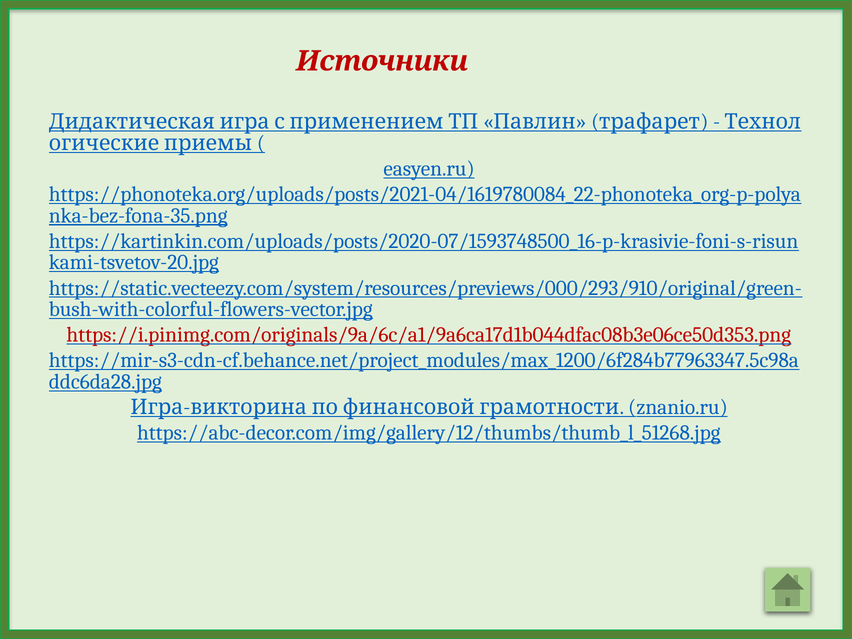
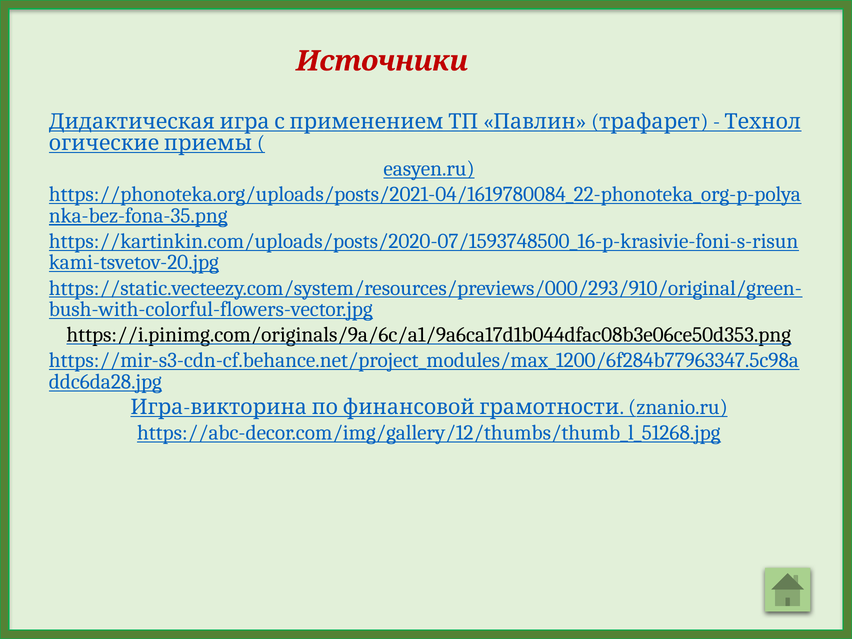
https://i.pinimg.com/originals/9a/6c/a1/9a6ca17d1b044dfac08b3e06ce50d353.png colour: red -> black
